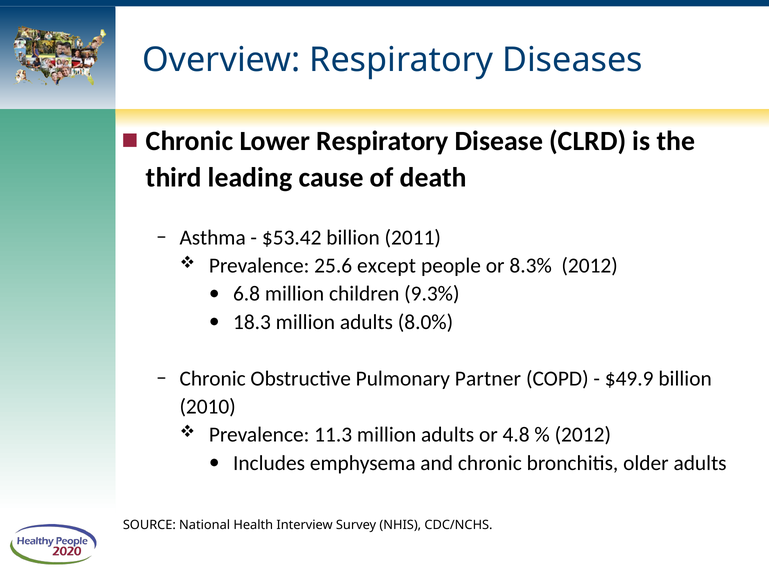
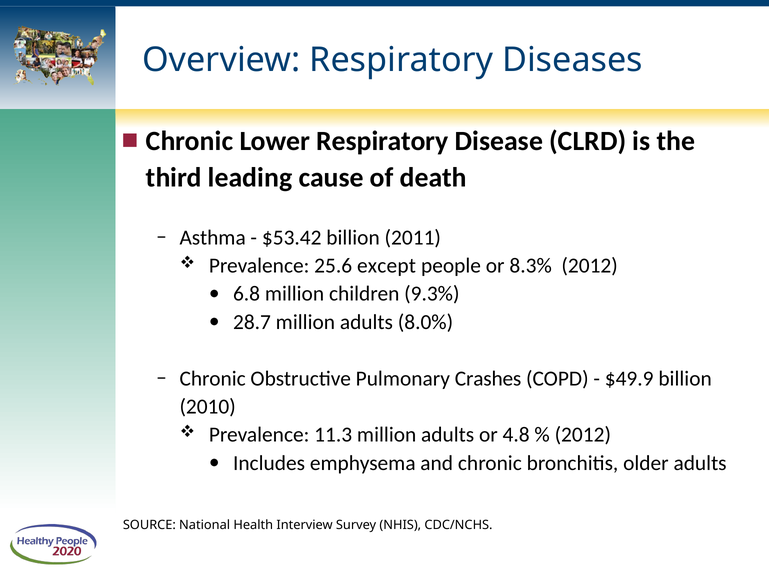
18.3: 18.3 -> 28.7
Partner: Partner -> Crashes
